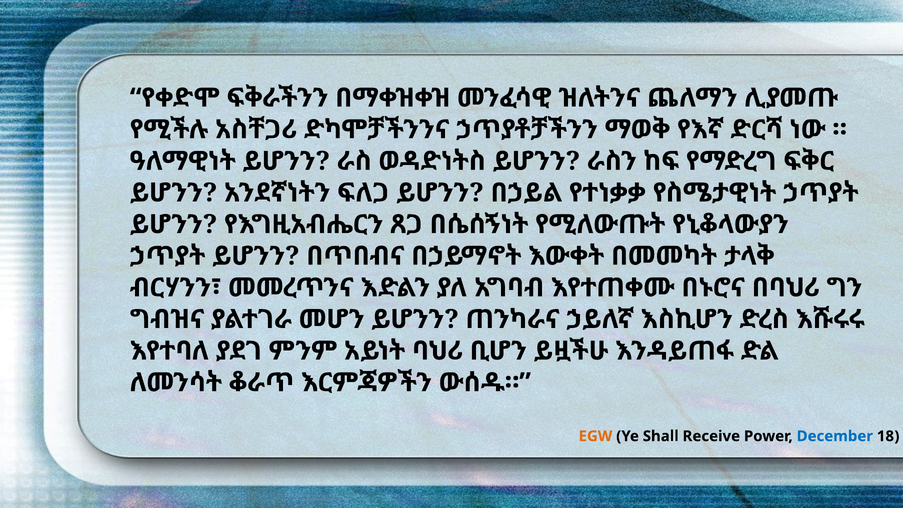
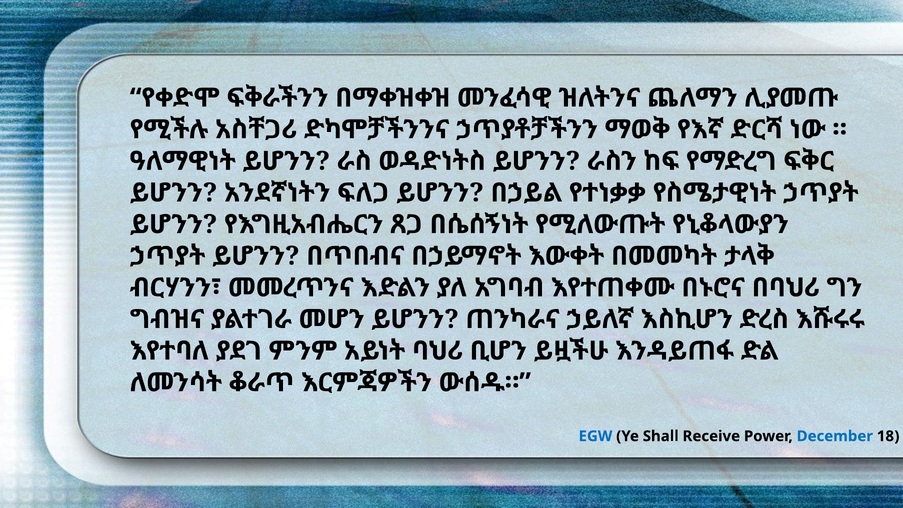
EGW colour: orange -> blue
